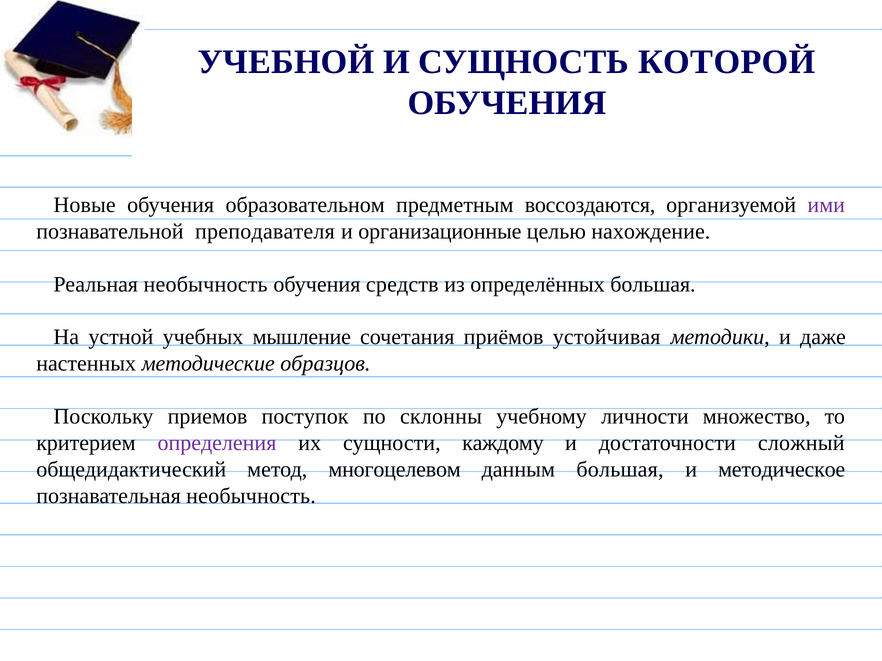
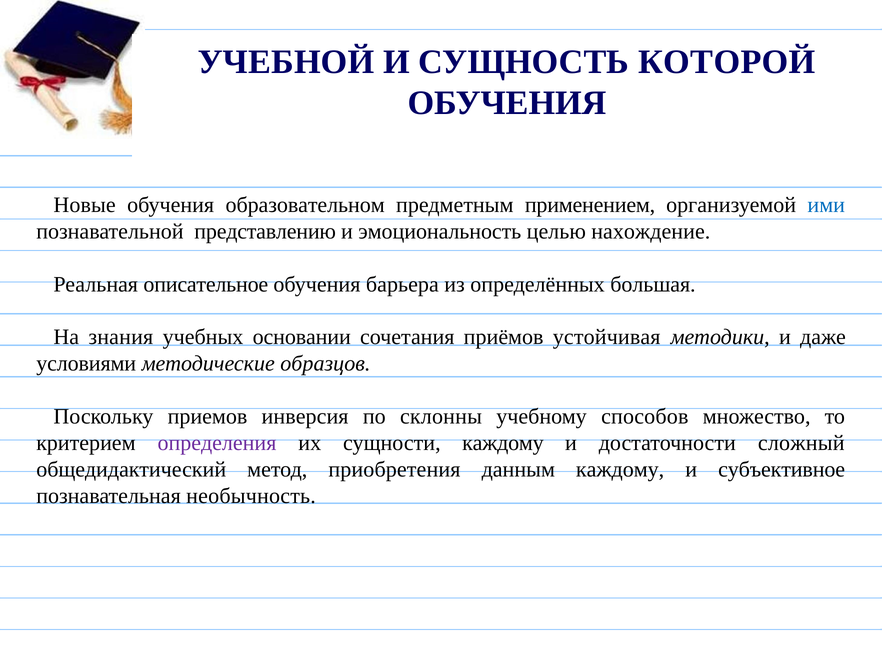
воссоздаются: воссоздаются -> применением
ими colour: purple -> blue
преподавателя: преподавателя -> представлению
организационные: организационные -> эмоциональность
Реальная необычность: необычность -> описательное
средств: средств -> барьера
устной: устной -> знания
мышление: мышление -> основании
настенных: настенных -> условиями
поступок: поступок -> инверсия
личности: личности -> способов
многоцелевом: многоцелевом -> приобретения
данным большая: большая -> каждому
методическое: методическое -> субъективное
